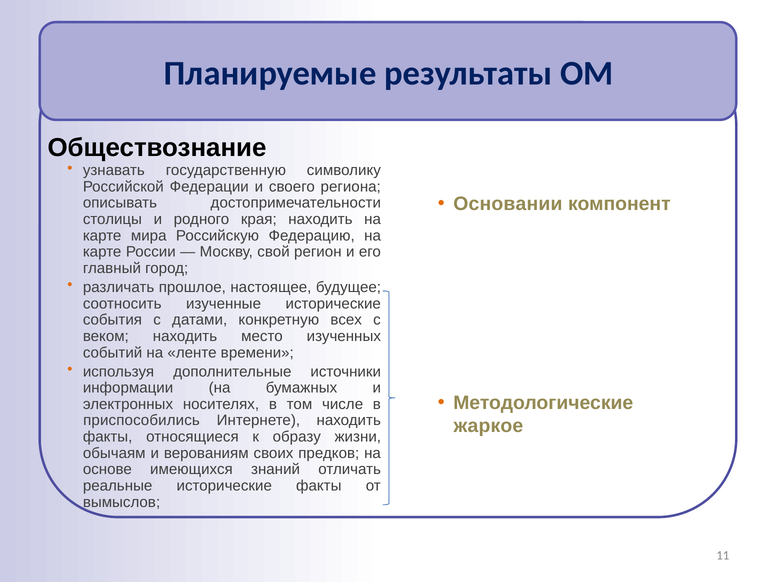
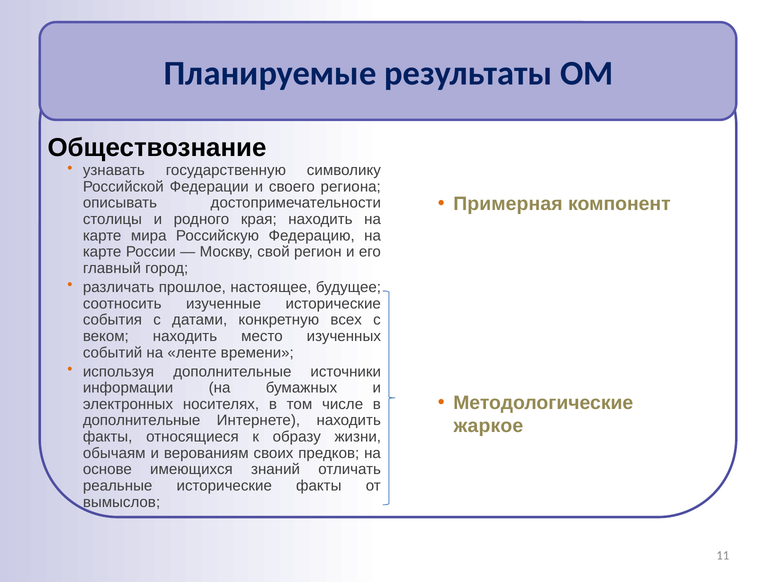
Основании: Основании -> Примерная
приспособились at (142, 421): приспособились -> дополнительные
